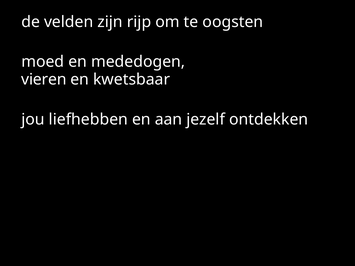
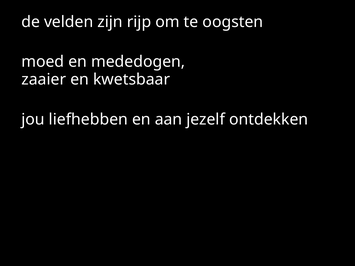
vieren: vieren -> zaaier
